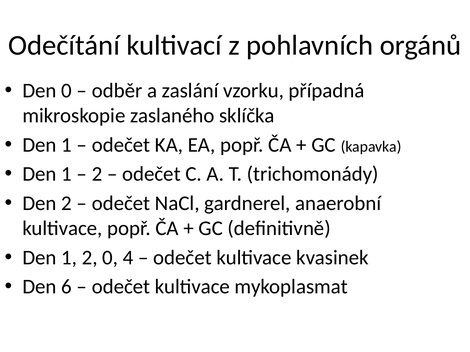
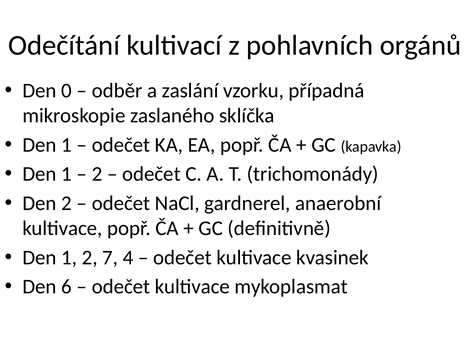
2 0: 0 -> 7
